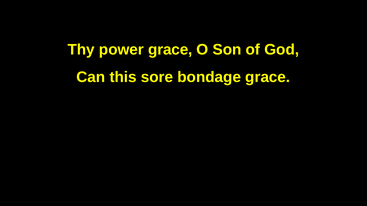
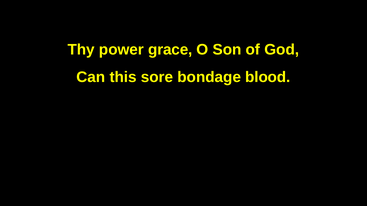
bondage grace: grace -> blood
